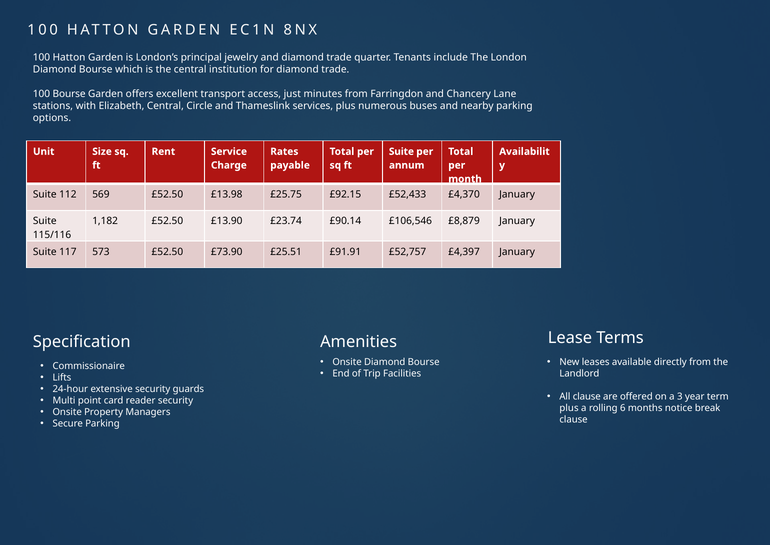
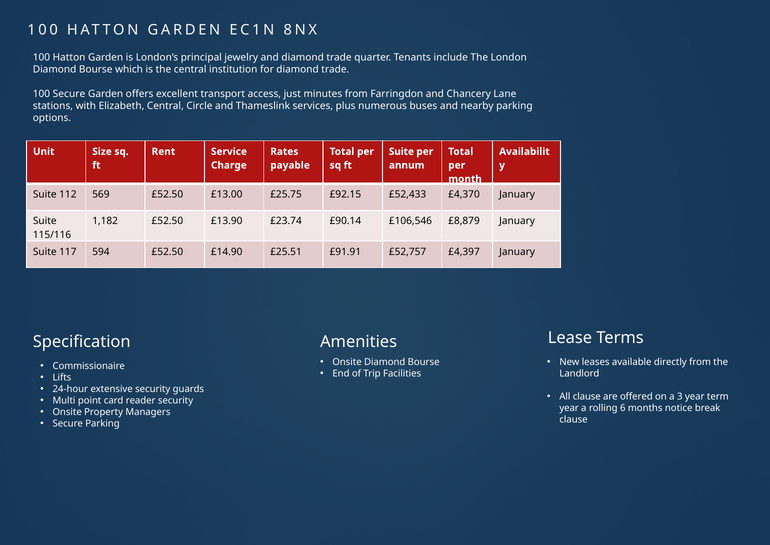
100 Bourse: Bourse -> Secure
£13.98: £13.98 -> £13.00
573: 573 -> 594
£73.90: £73.90 -> £14.90
plus at (569, 408): plus -> year
